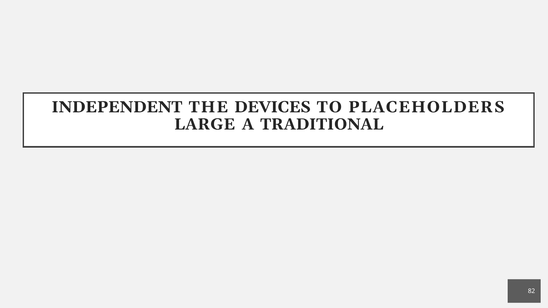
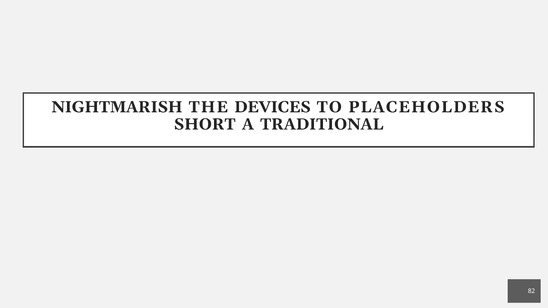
INDEPENDENT: INDEPENDENT -> NIGHTMARISH
LARGE: LARGE -> SHORT
